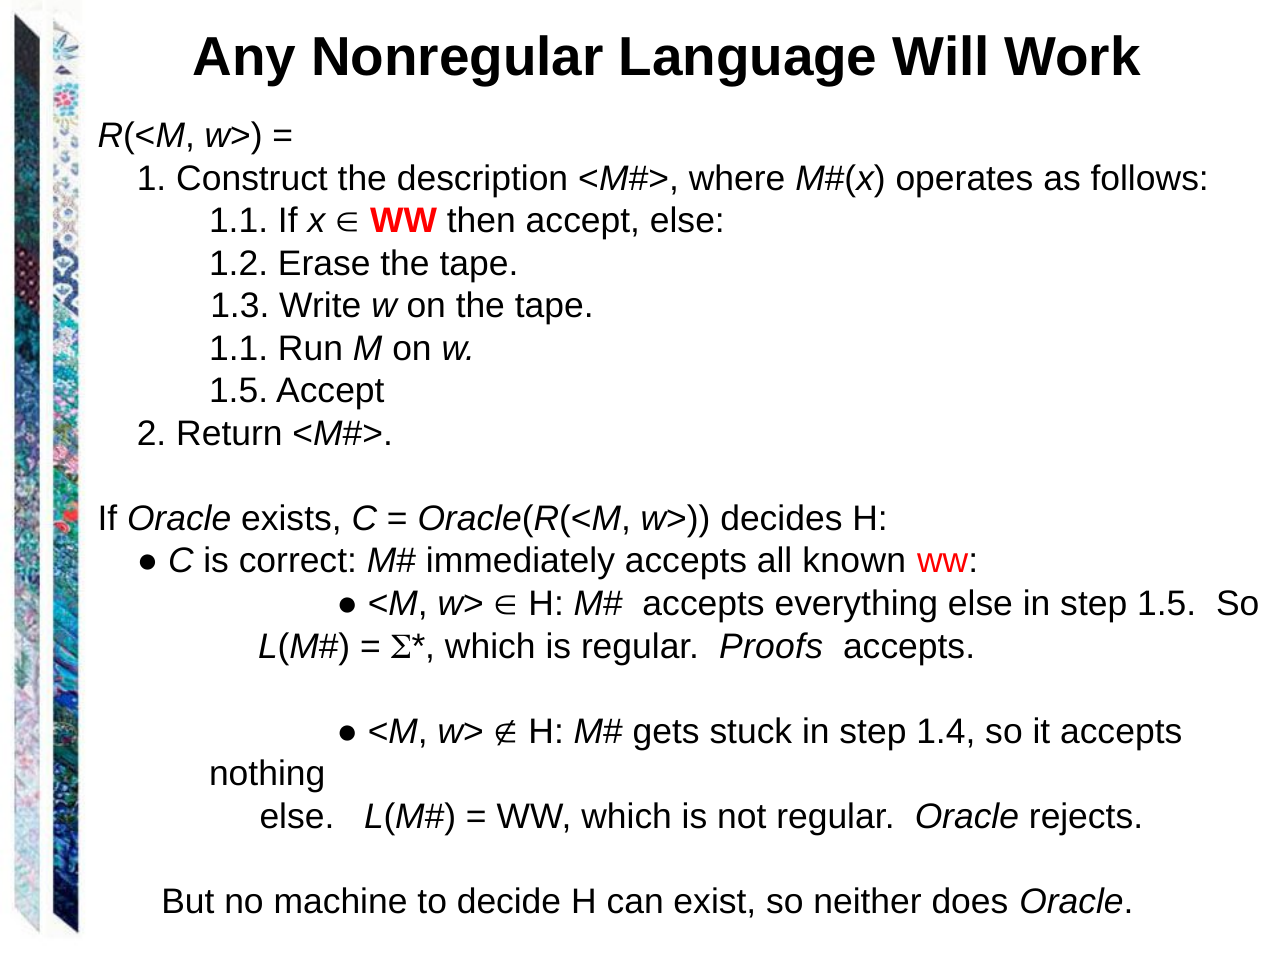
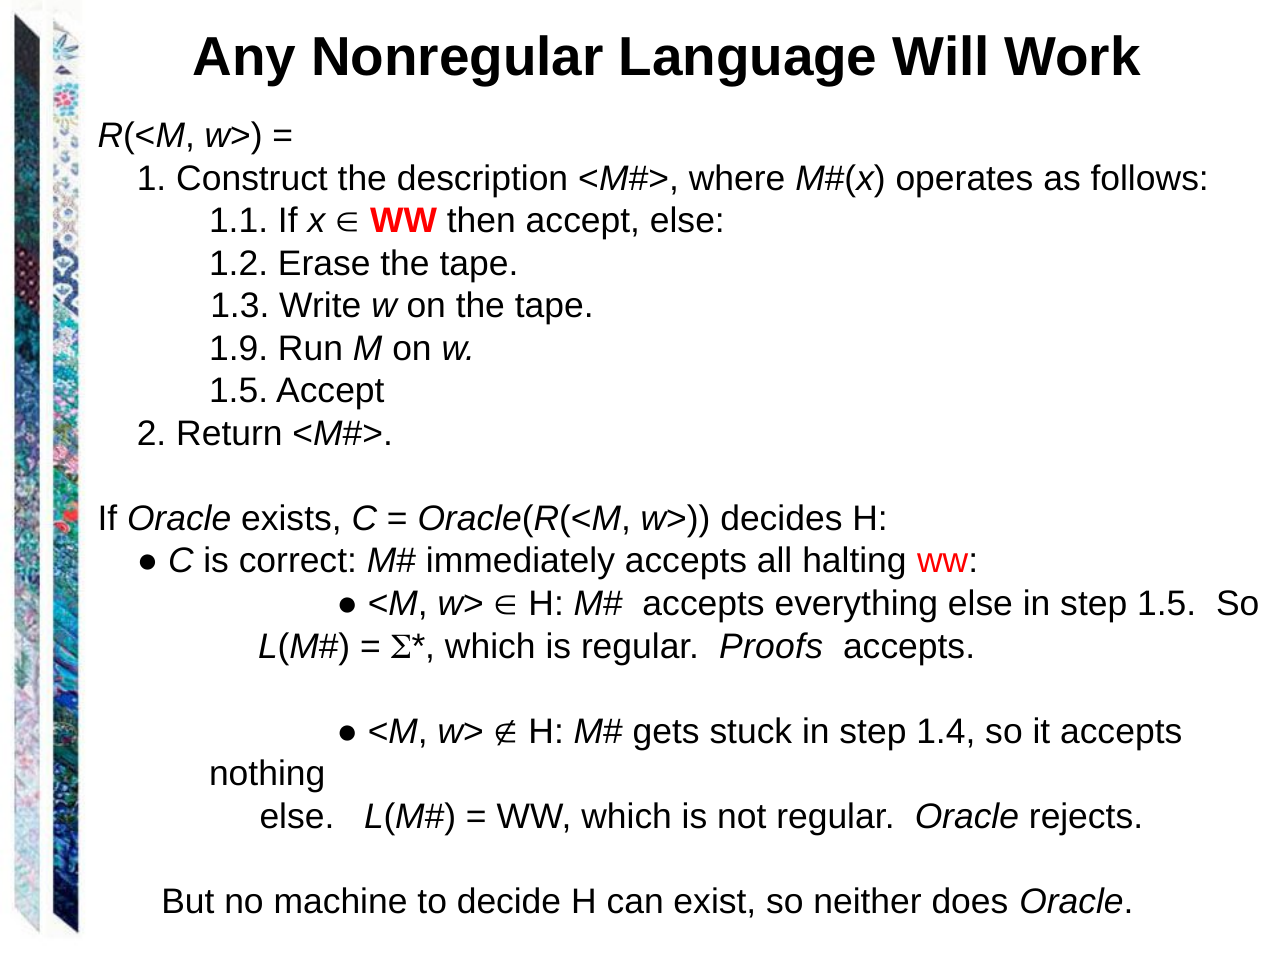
1.1 at (239, 349): 1.1 -> 1.9
known: known -> halting
